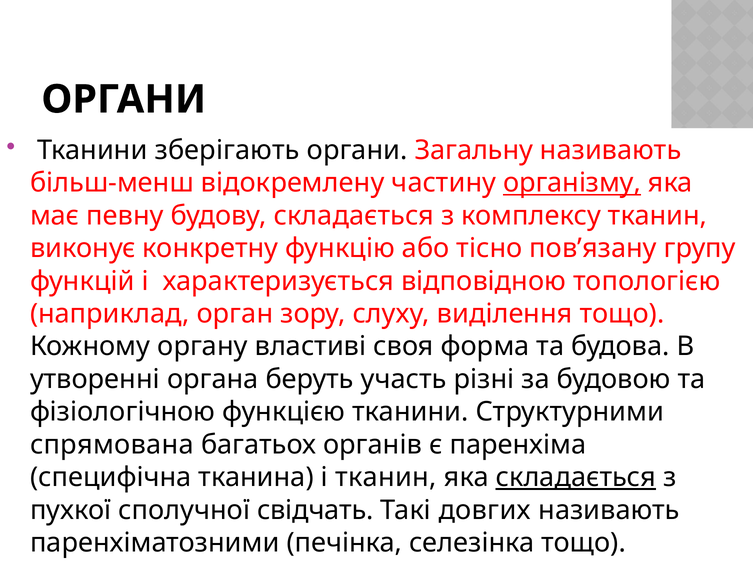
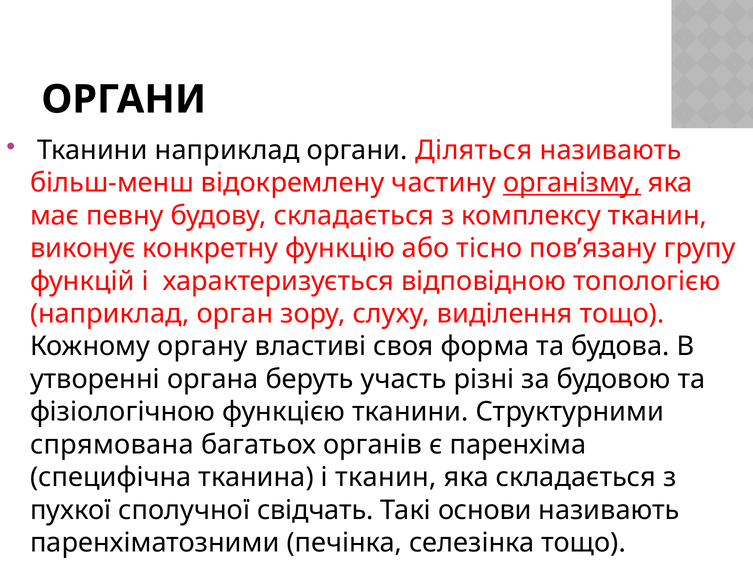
Тканини зберігають: зберігають -> наприклад
Загальну: Загальну -> Діляться
складається at (576, 477) underline: present -> none
довгих: довгих -> основи
